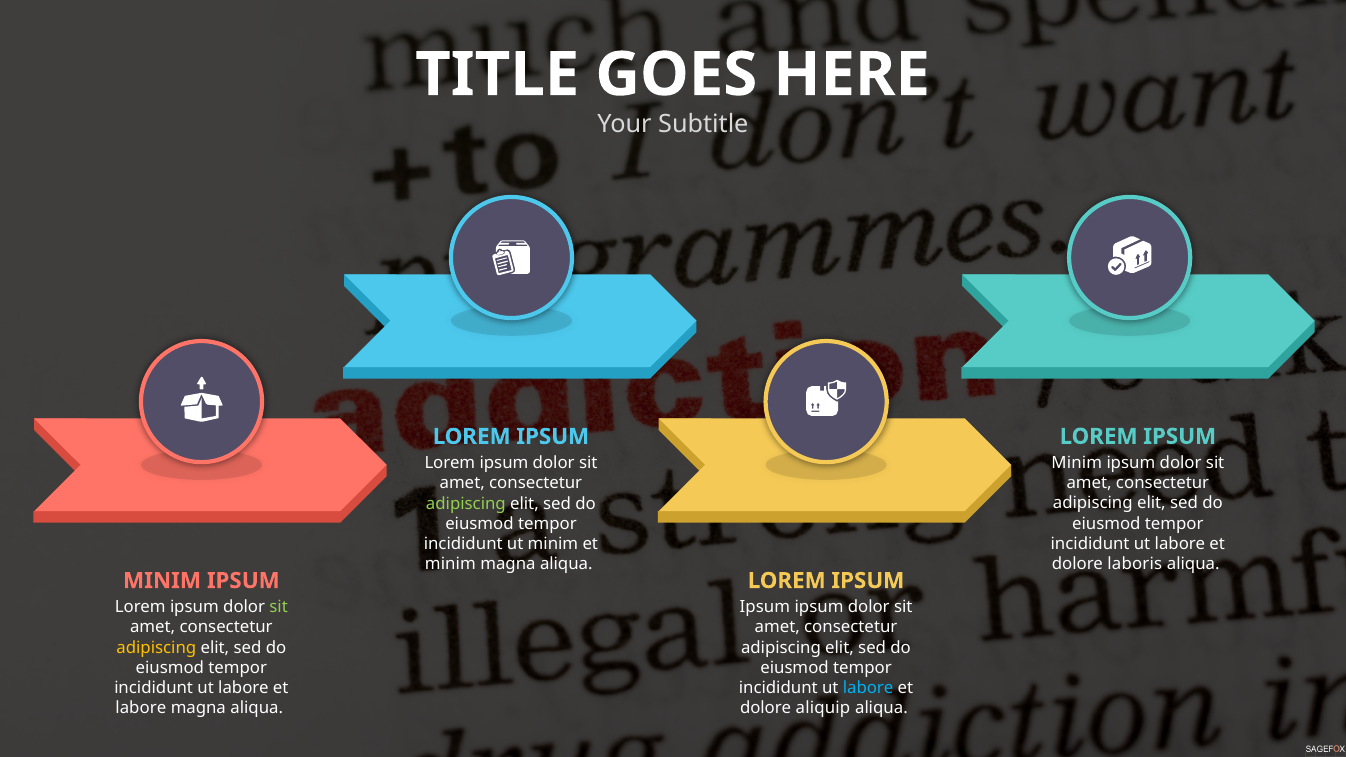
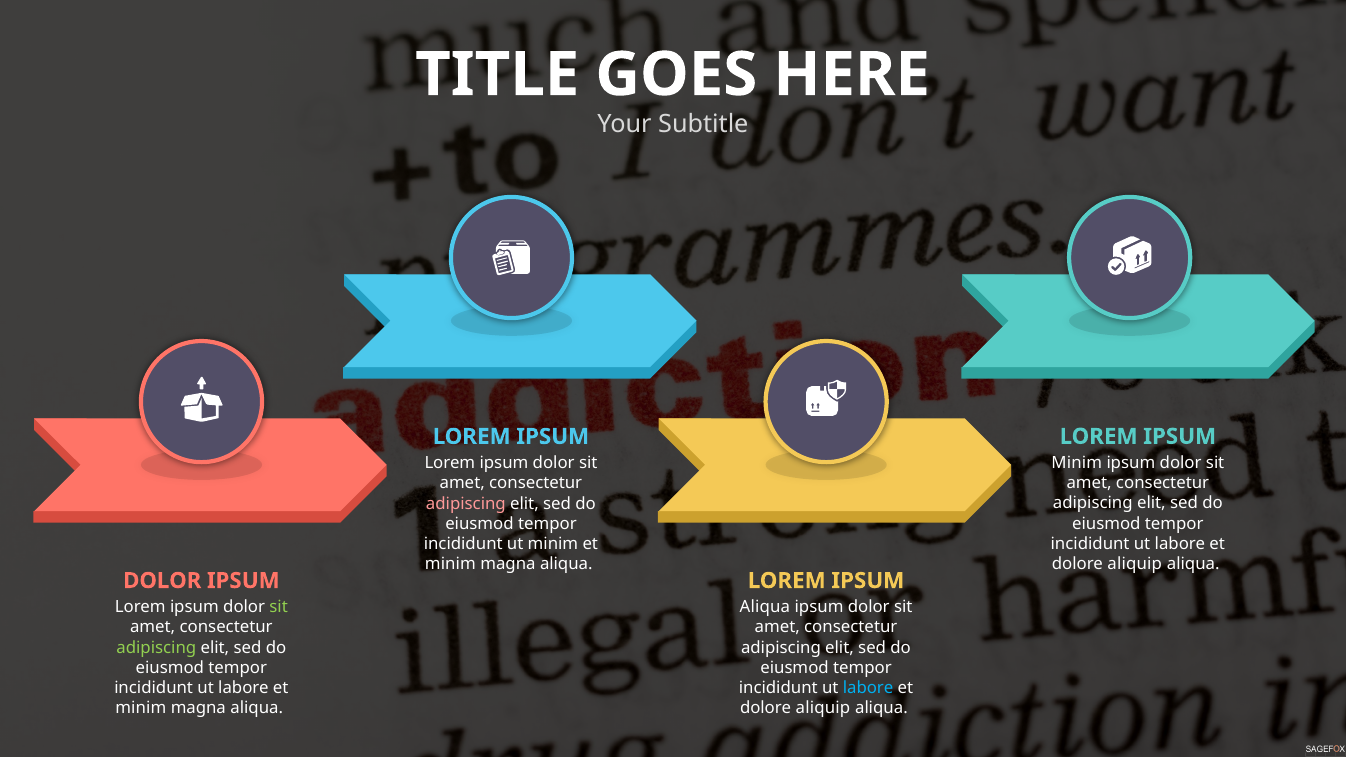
adipiscing at (466, 504) colour: light green -> pink
laboris at (1135, 564): laboris -> aliquip
MINIM at (162, 581): MINIM -> DOLOR
Ipsum at (765, 607): Ipsum -> Aliqua
adipiscing at (156, 648) colour: yellow -> light green
labore at (141, 708): labore -> minim
